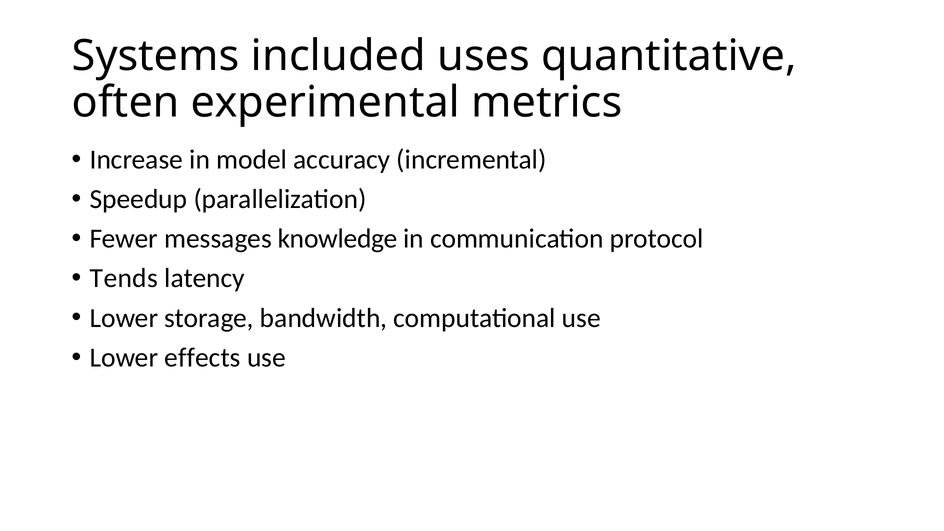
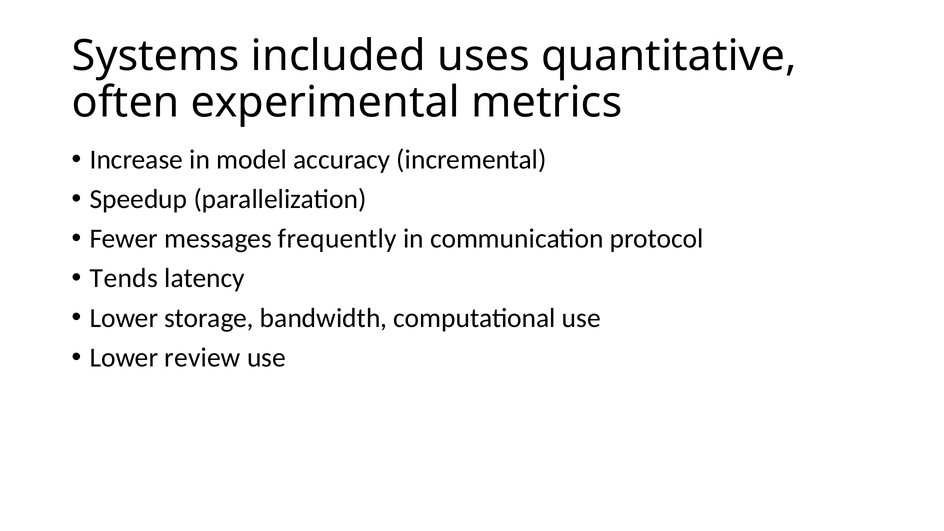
knowledge: knowledge -> frequently
effects: effects -> review
